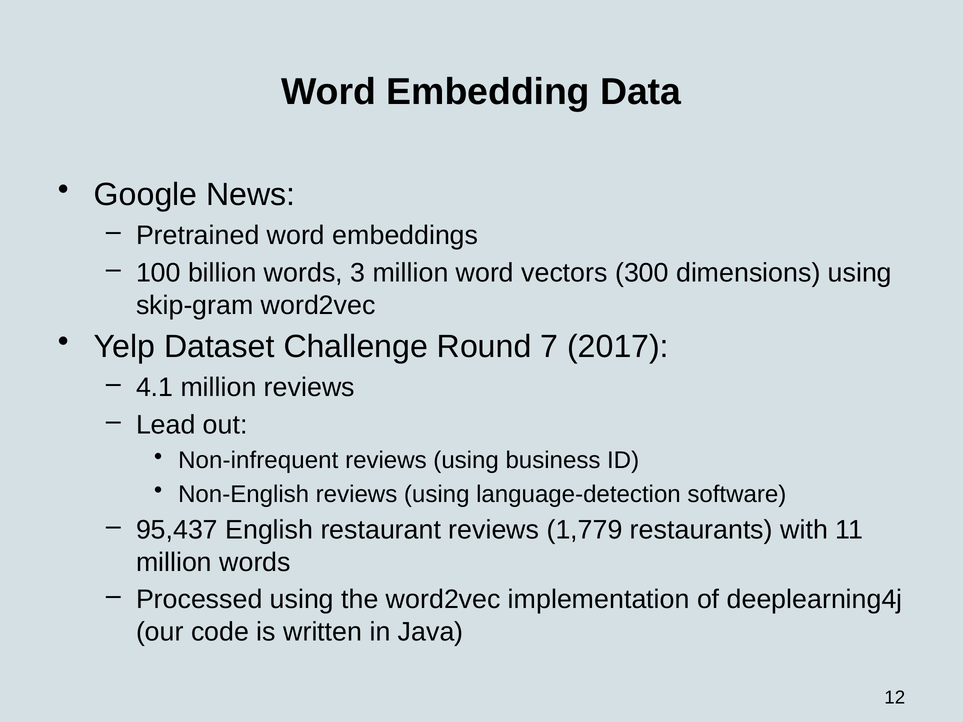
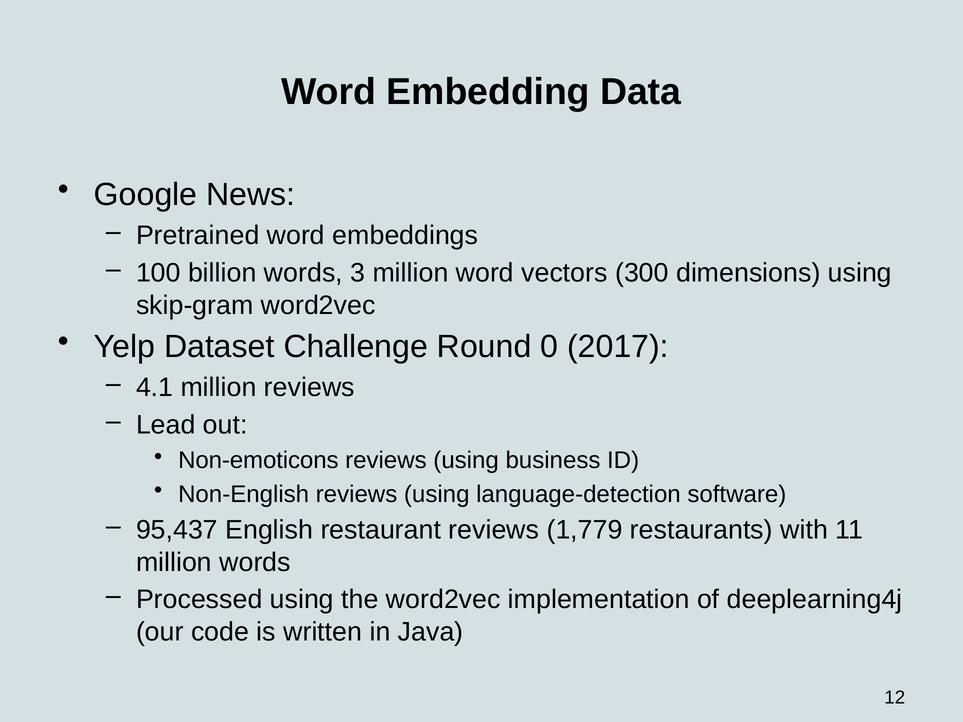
7: 7 -> 0
Non-infrequent: Non-infrequent -> Non-emoticons
